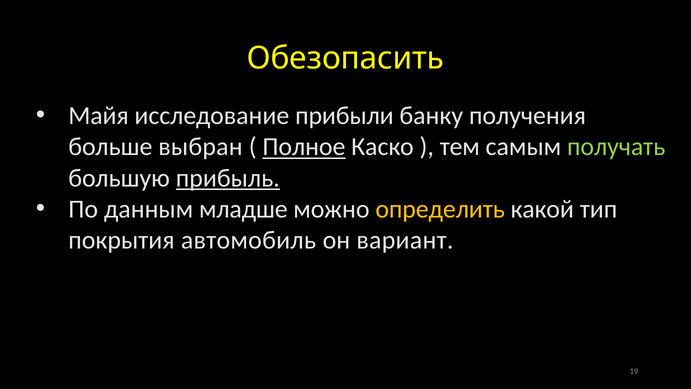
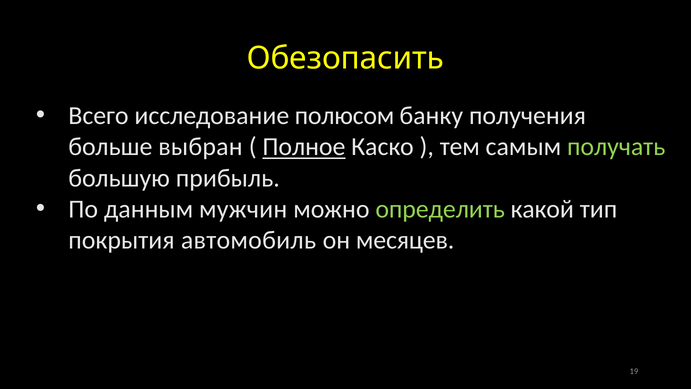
Майя: Майя -> Всего
прибыли: прибыли -> полюсом
прибыль underline: present -> none
младше: младше -> мужчин
определить colour: yellow -> light green
вариант: вариант -> месяцев
